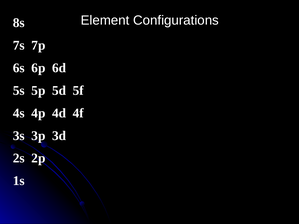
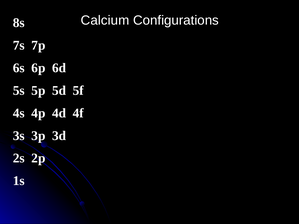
Element: Element -> Calcium
